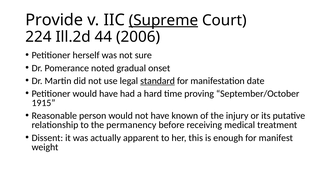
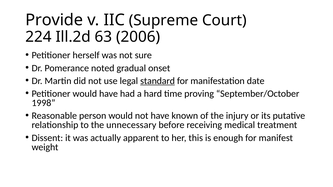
Supreme underline: present -> none
44: 44 -> 63
1915: 1915 -> 1998
permanency: permanency -> unnecessary
